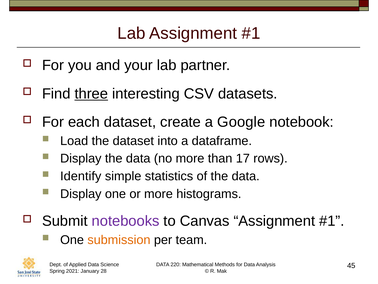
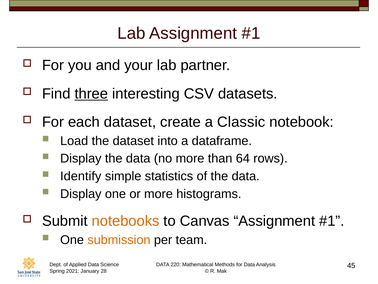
Google: Google -> Classic
17: 17 -> 64
notebooks colour: purple -> orange
